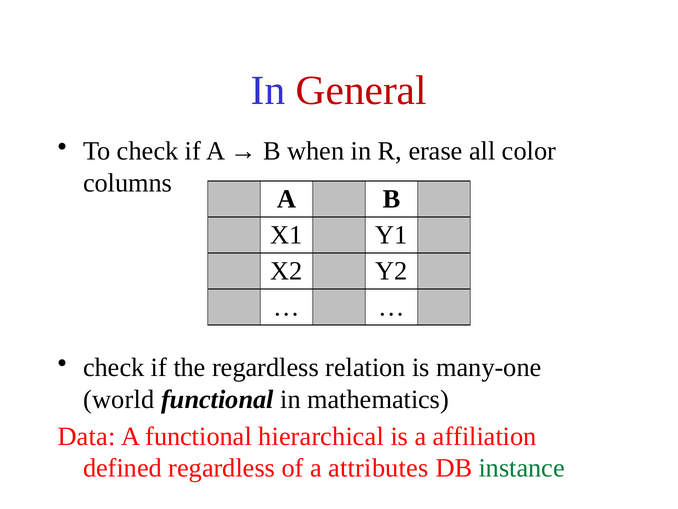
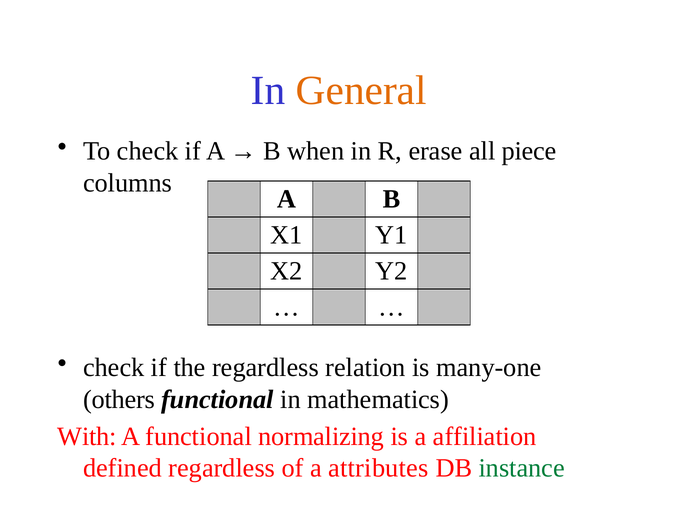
General colour: red -> orange
color: color -> piece
world: world -> others
Data: Data -> With
hierarchical: hierarchical -> normalizing
